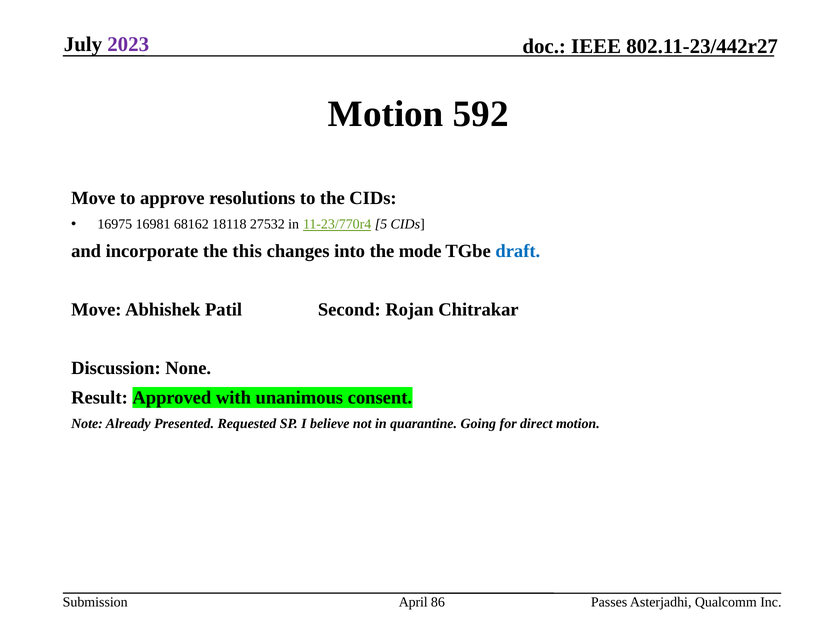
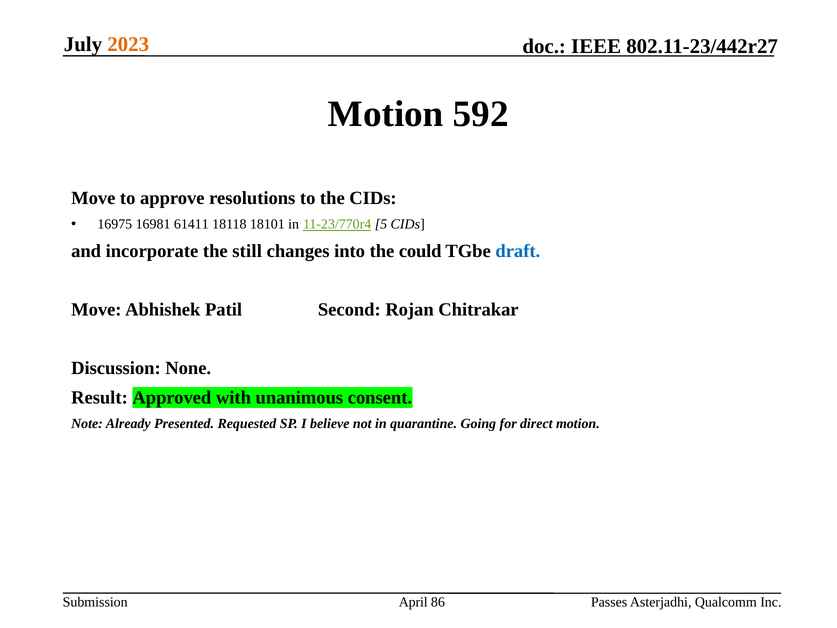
2023 colour: purple -> orange
68162: 68162 -> 61411
27532: 27532 -> 18101
this: this -> still
mode: mode -> could
